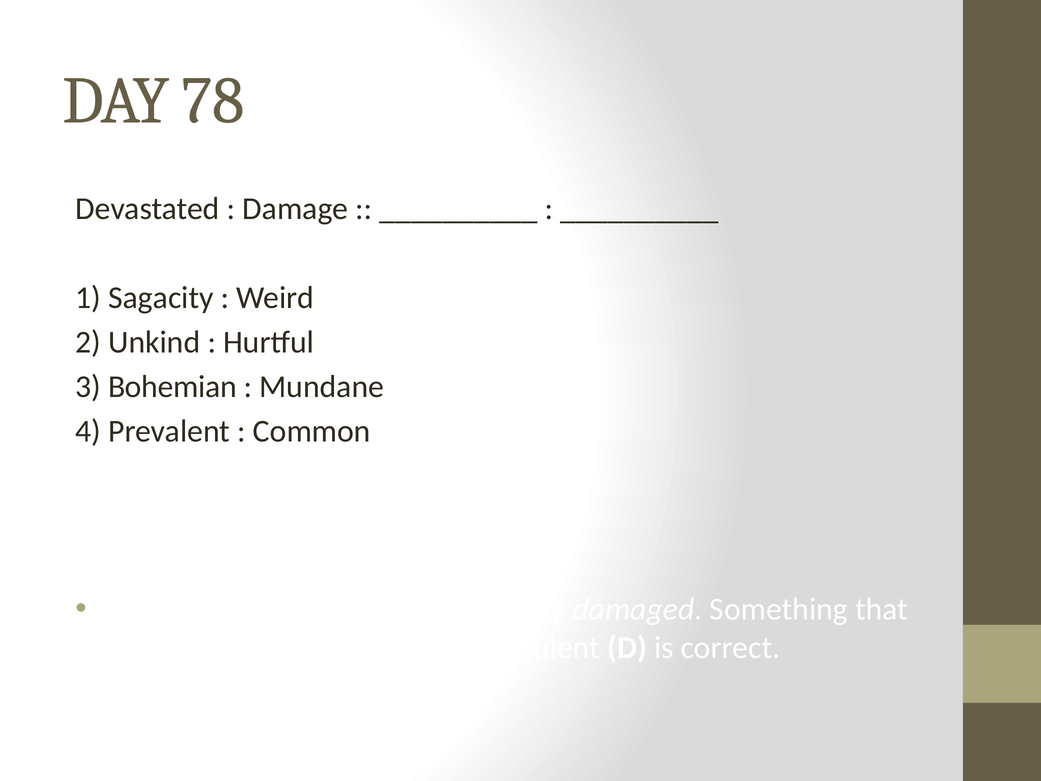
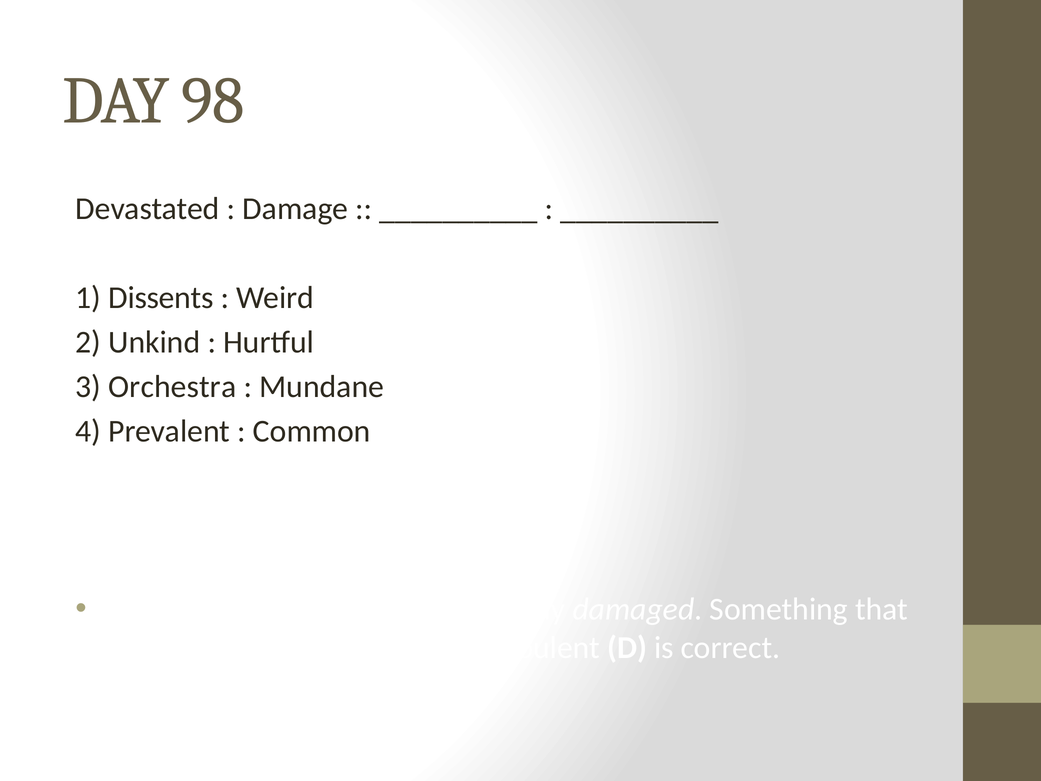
78: 78 -> 98
Sagacity: Sagacity -> Dissents
Bohemian: Bohemian -> Orchestra
